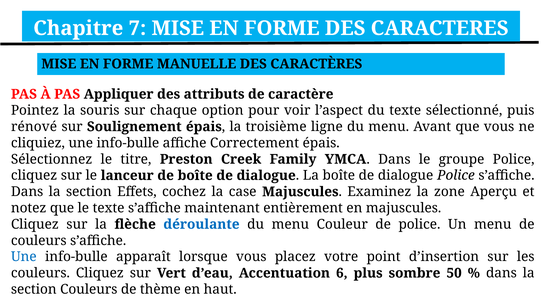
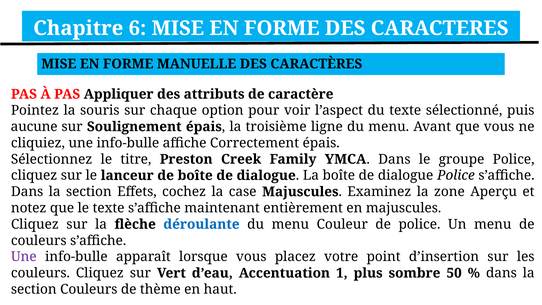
7: 7 -> 6
rénové: rénové -> aucune
Une at (24, 257) colour: blue -> purple
6: 6 -> 1
